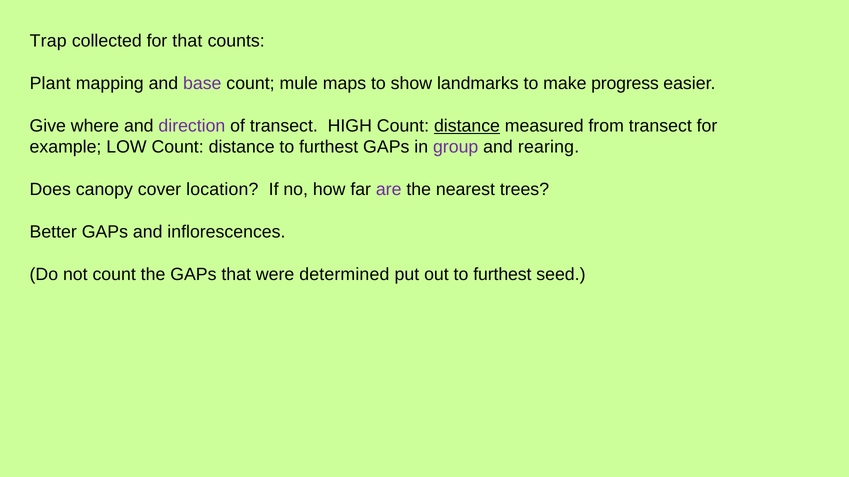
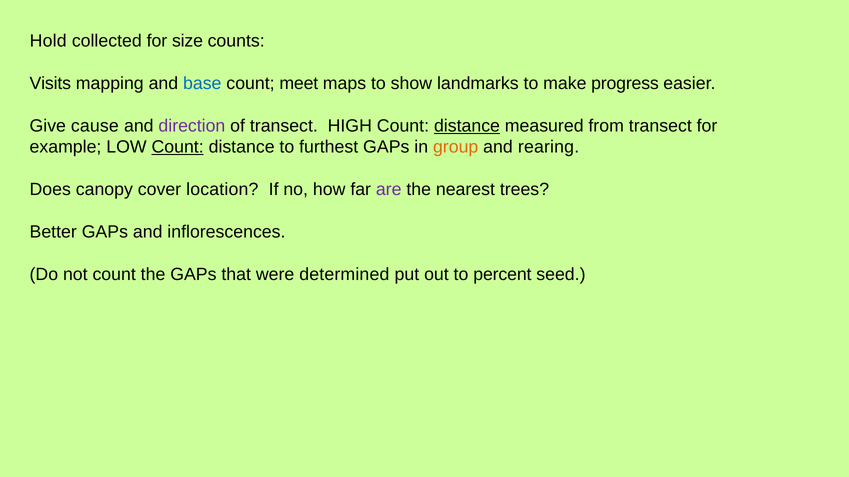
Trap: Trap -> Hold
for that: that -> size
Plant: Plant -> Visits
base colour: purple -> blue
mule: mule -> meet
where: where -> cause
Count at (178, 147) underline: none -> present
group colour: purple -> orange
out to furthest: furthest -> percent
